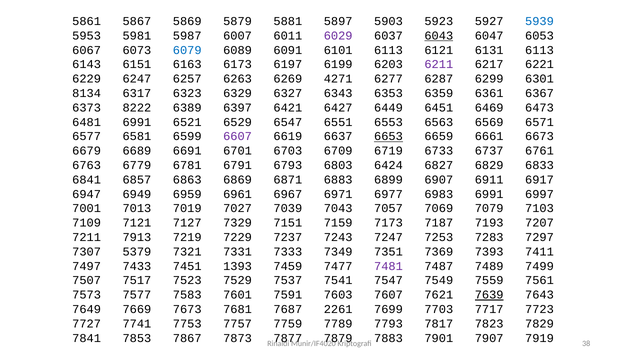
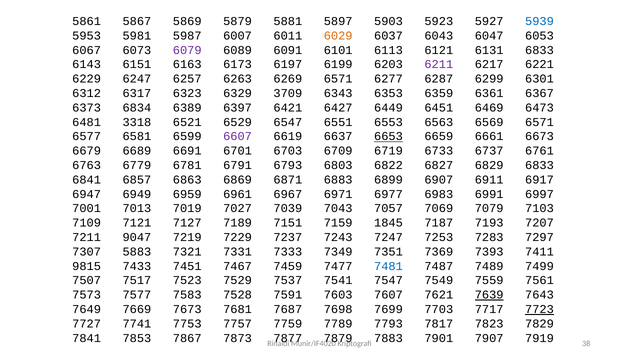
6029 colour: purple -> orange
6043 underline: present -> none
6079 colour: blue -> purple
6131 6113: 6113 -> 6833
6269 4271: 4271 -> 6571
8134: 8134 -> 6312
6327: 6327 -> 3709
8222: 8222 -> 6834
6481 6991: 6991 -> 3318
6424: 6424 -> 6822
7329: 7329 -> 7189
7173: 7173 -> 1845
7913: 7913 -> 9047
5379: 5379 -> 5883
7497: 7497 -> 9815
1393: 1393 -> 7467
7481 colour: purple -> blue
7601: 7601 -> 7528
2261: 2261 -> 7698
7723 underline: none -> present
